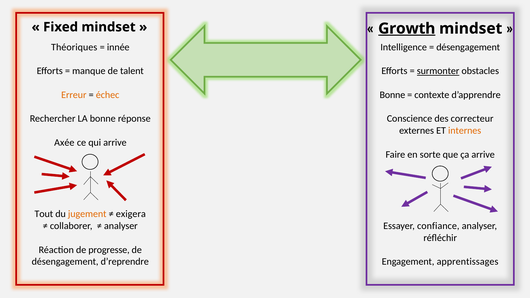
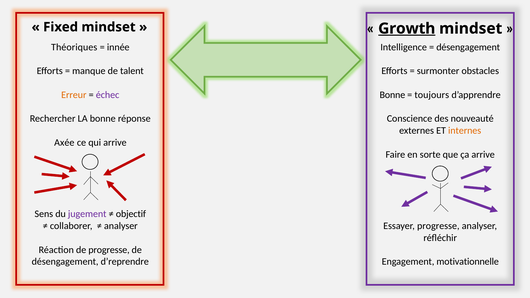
surmonter underline: present -> none
échec colour: orange -> purple
contexte: contexte -> toujours
correcteur: correcteur -> nouveauté
Tout: Tout -> Sens
jugement colour: orange -> purple
exigera: exigera -> objectif
Essayer confiance: confiance -> progresse
apprentissages: apprentissages -> motivationnelle
